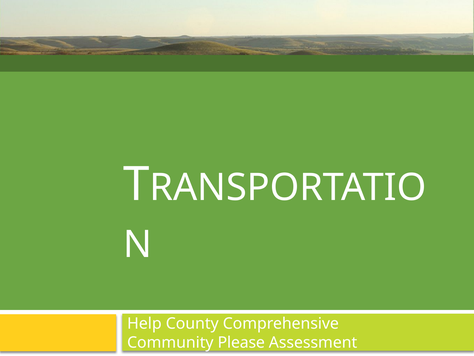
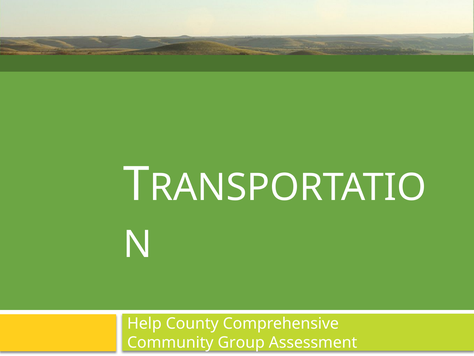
Please: Please -> Group
